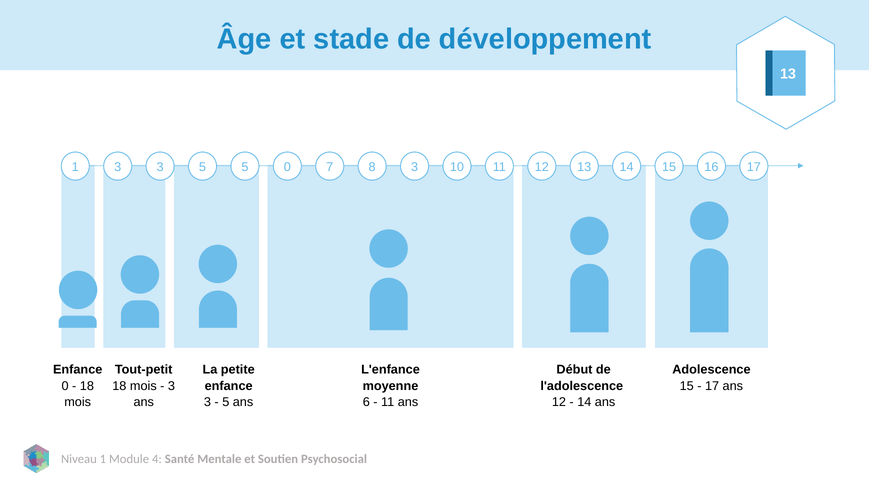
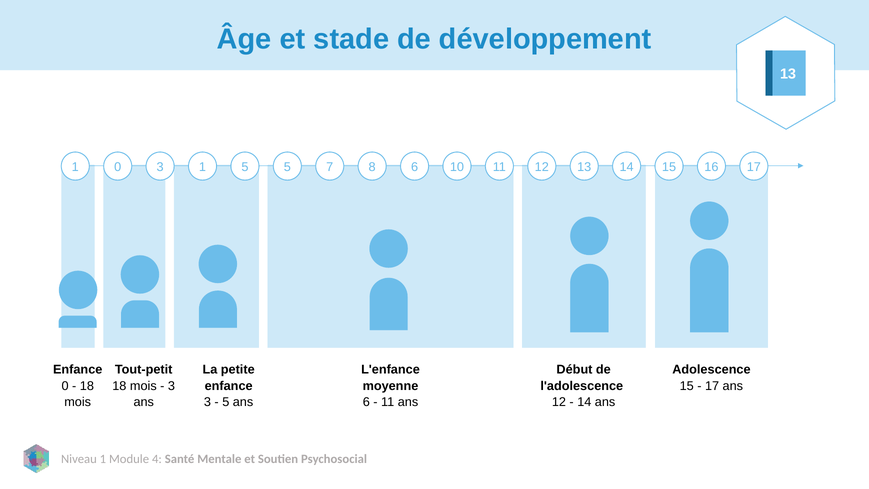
1 3: 3 -> 0
3 5: 5 -> 1
5 0: 0 -> 5
8 3: 3 -> 6
